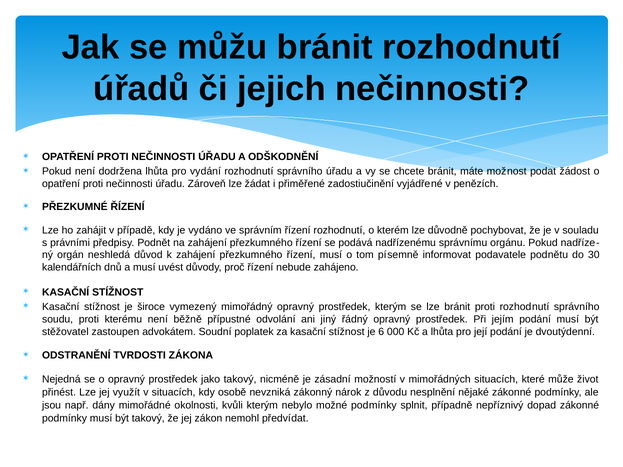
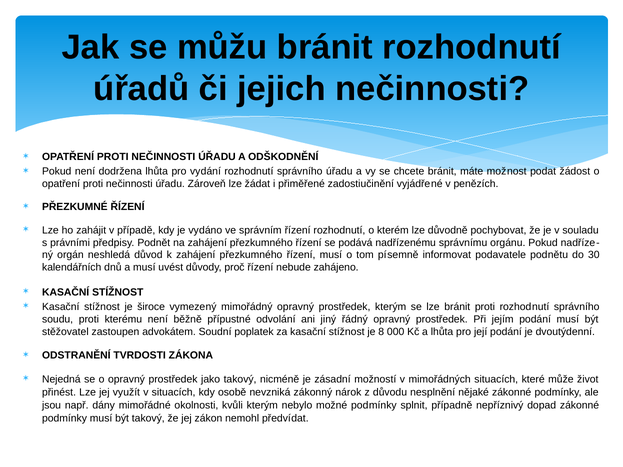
6: 6 -> 8
